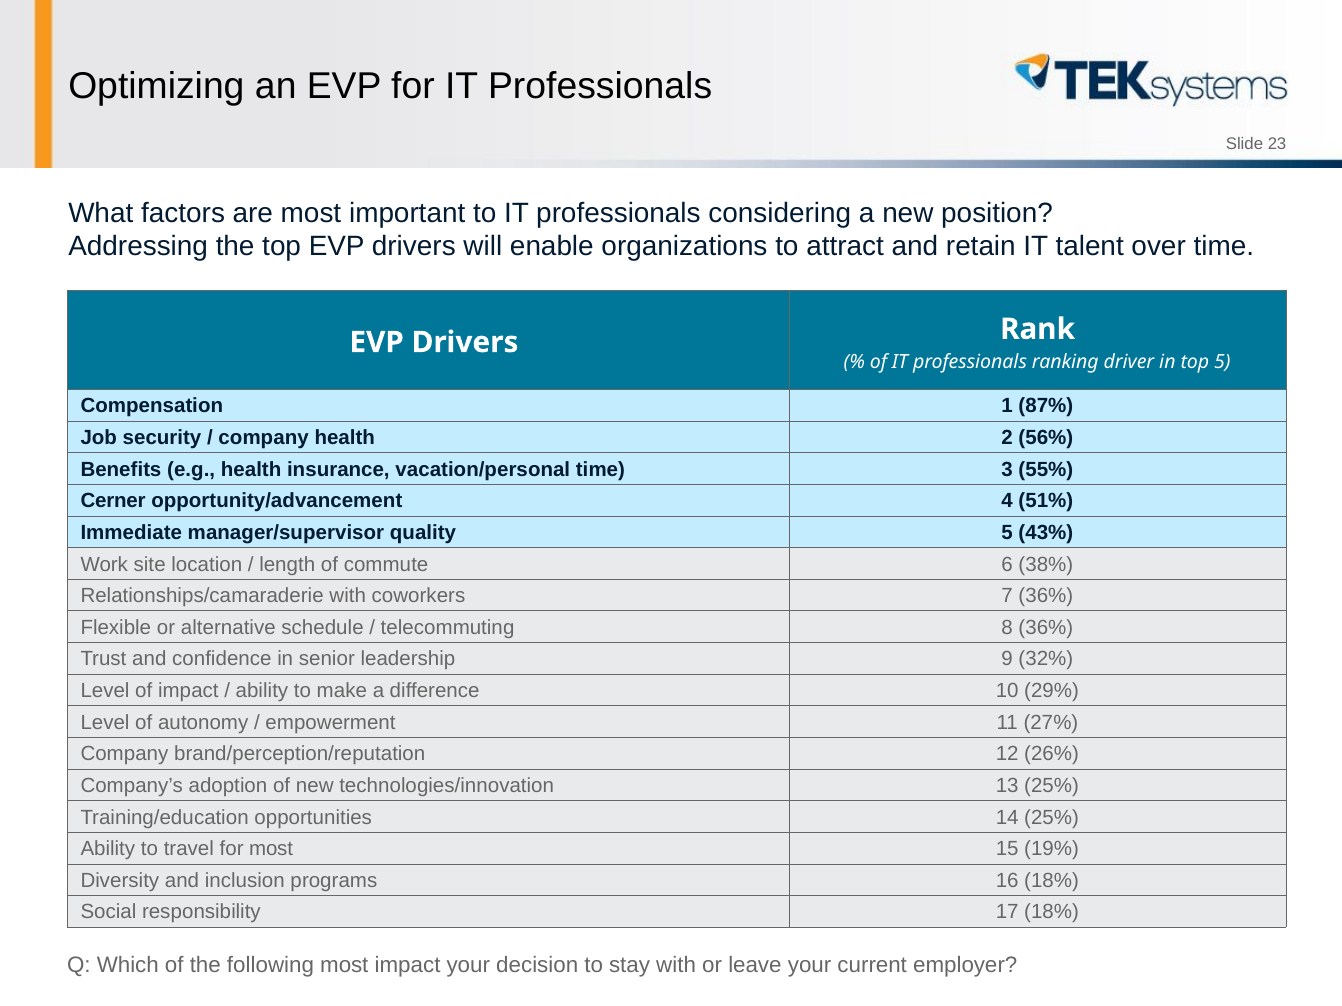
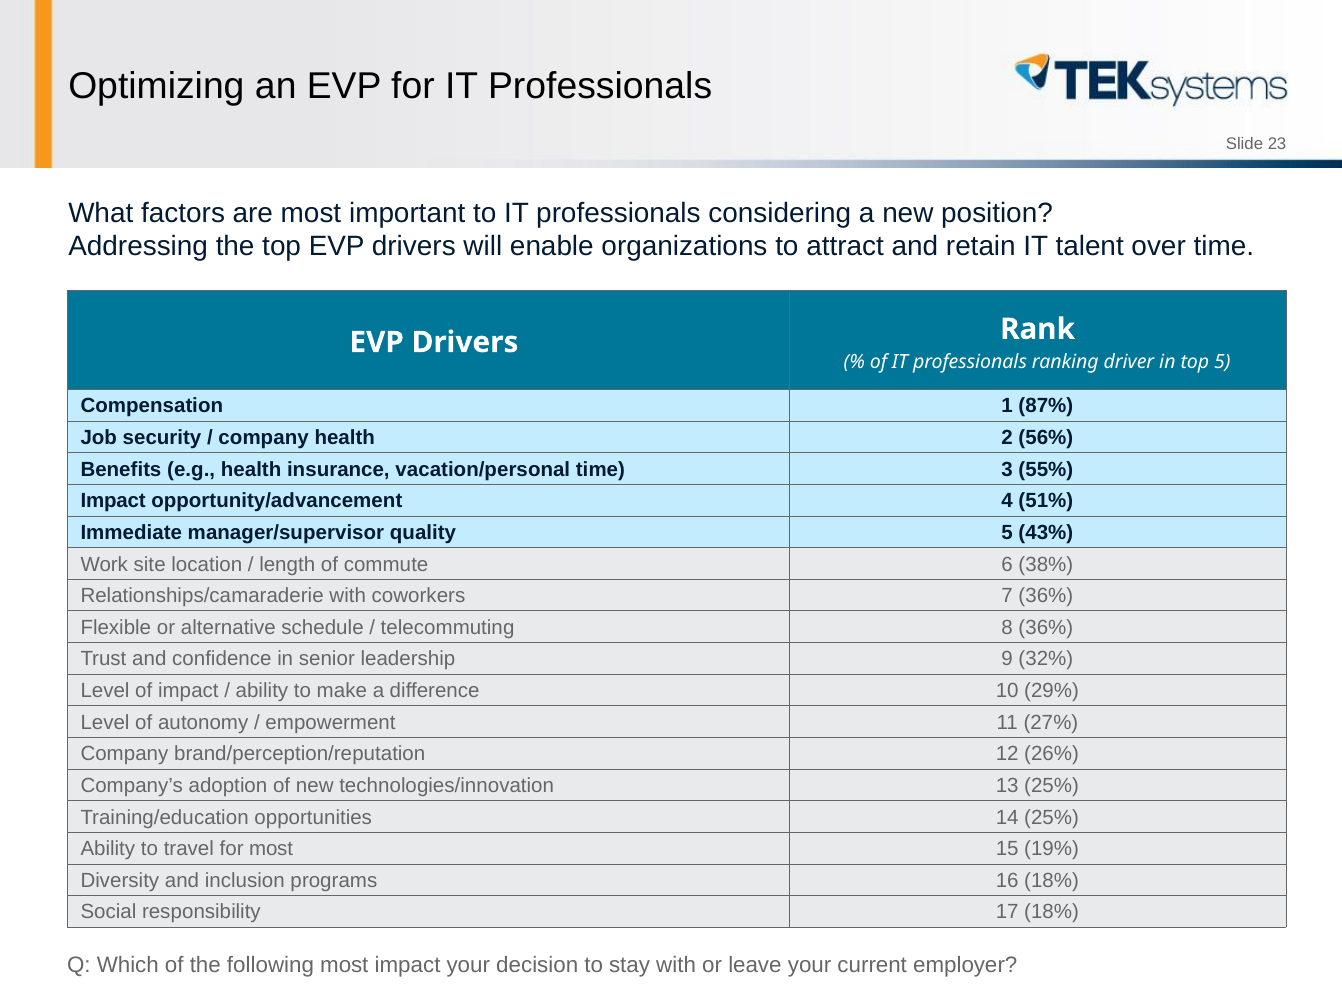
Cerner at (113, 501): Cerner -> Impact
